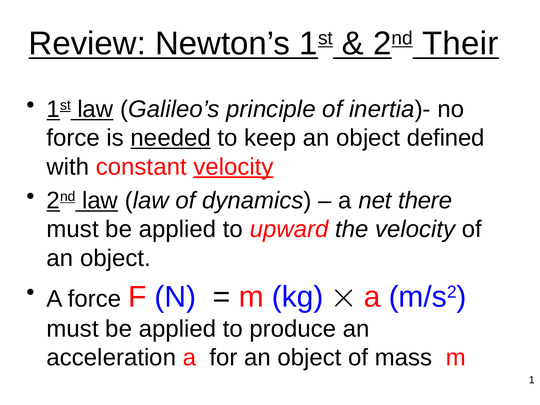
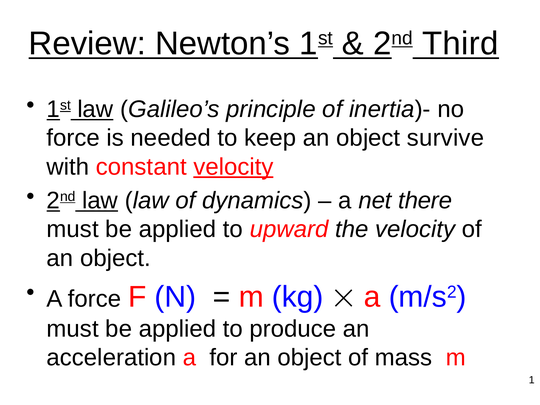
Their: Their -> Third
needed underline: present -> none
defined: defined -> survive
